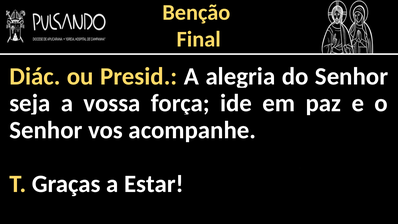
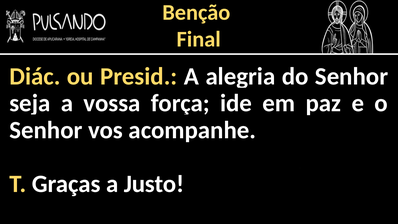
Estar: Estar -> Justo
